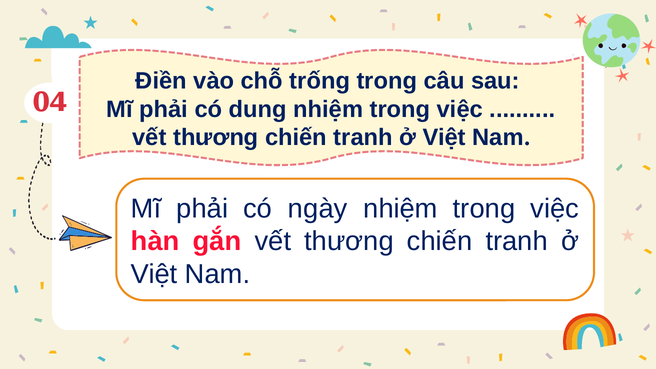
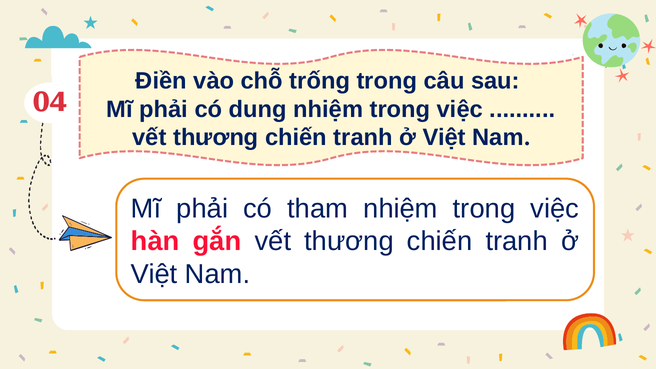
ngày: ngày -> tham
